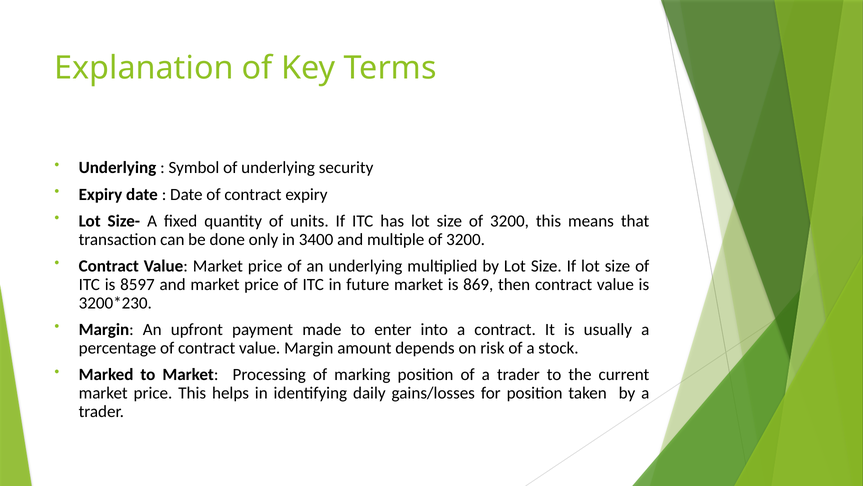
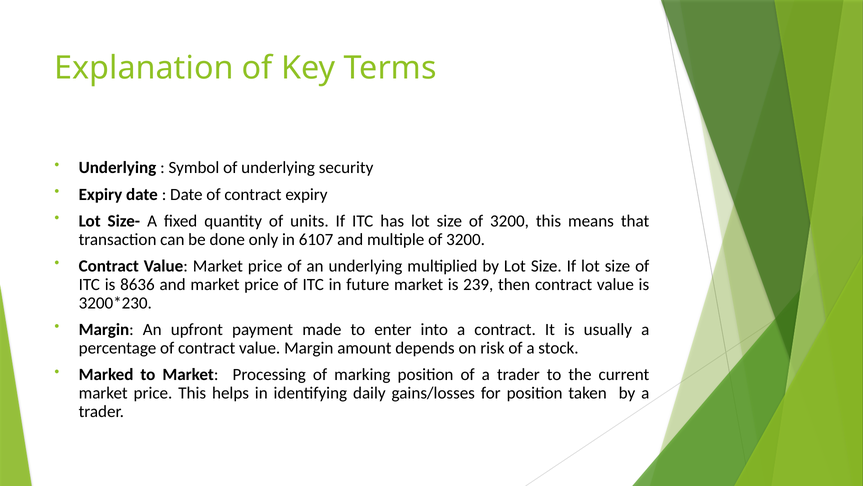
3400: 3400 -> 6107
8597: 8597 -> 8636
869: 869 -> 239
